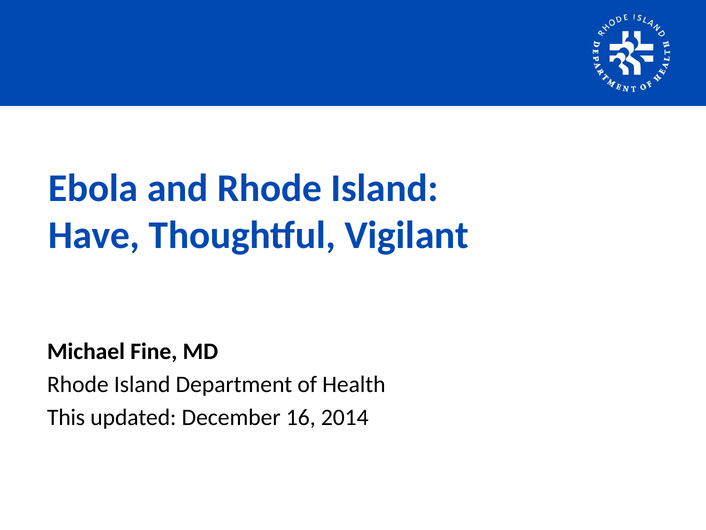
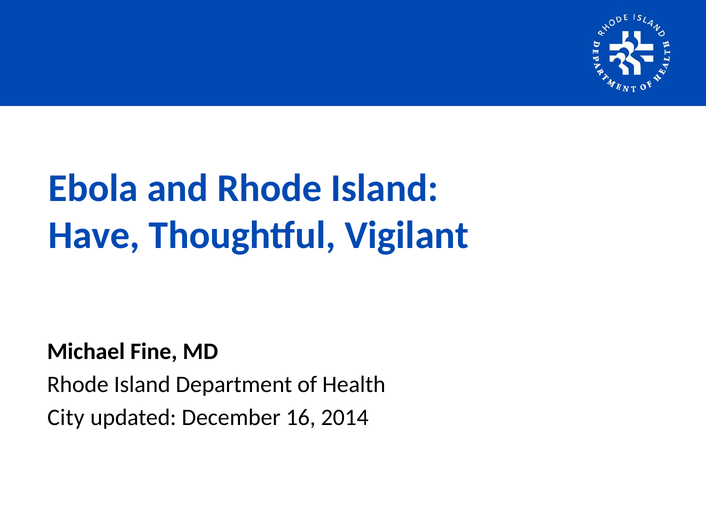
This: This -> City
